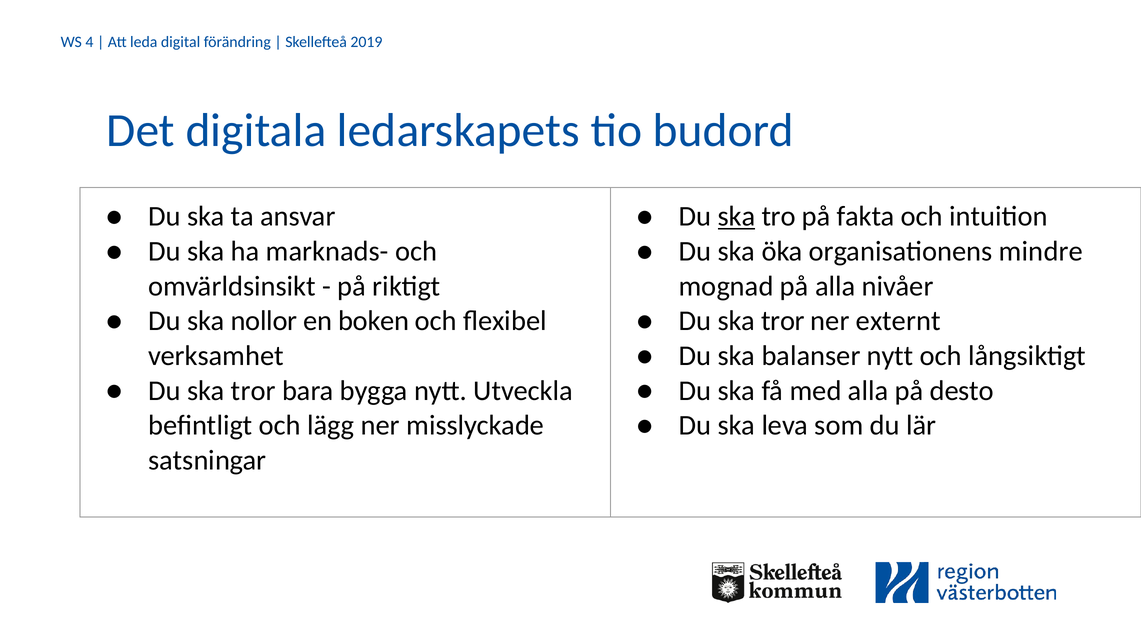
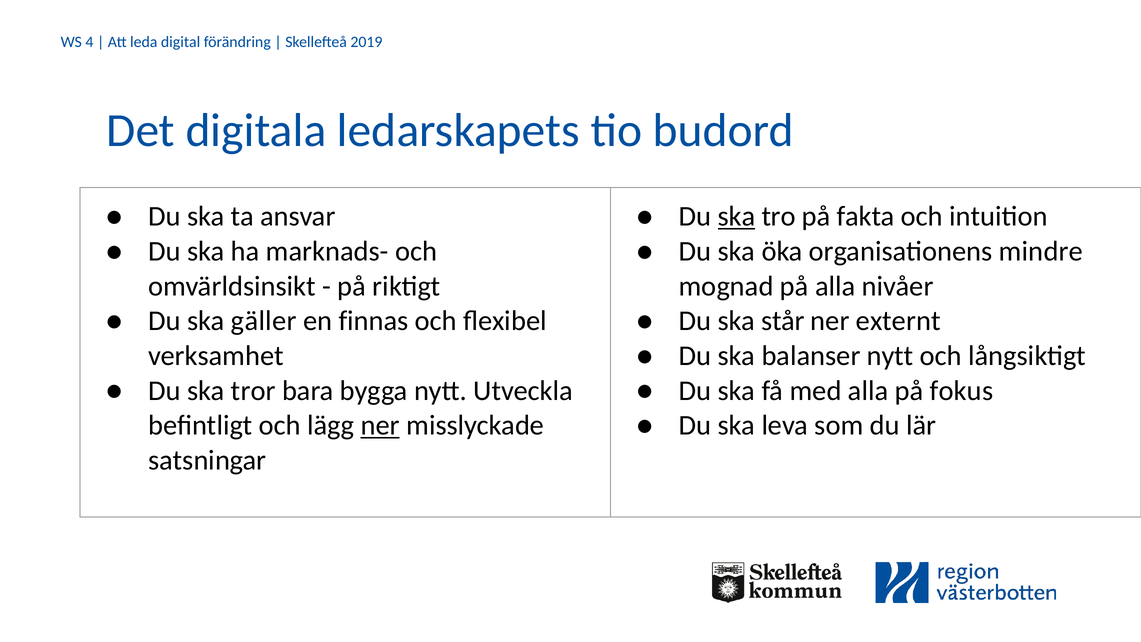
nollor: nollor -> gäller
boken: boken -> finnas
tror at (783, 321): tror -> står
desto: desto -> fokus
ner at (380, 425) underline: none -> present
